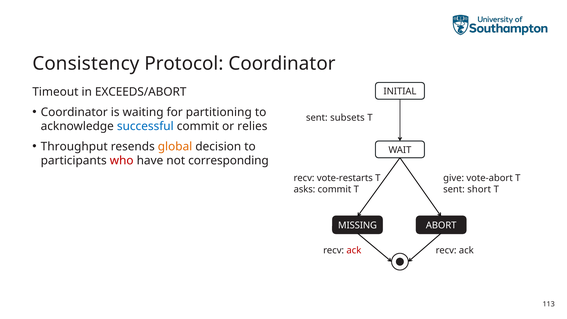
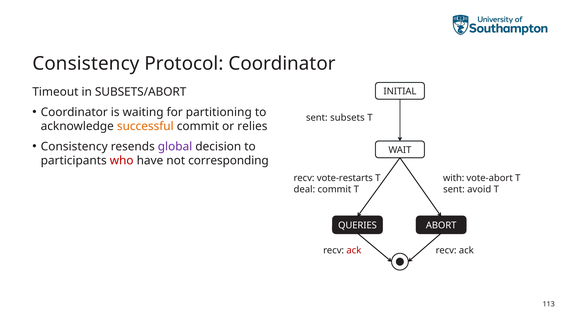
EXCEEDS/ABORT: EXCEEDS/ABORT -> SUBSETS/ABORT
successful colour: blue -> orange
Throughput at (74, 146): Throughput -> Consistency
global colour: orange -> purple
give: give -> with
asks: asks -> deal
short: short -> avoid
MISSING: MISSING -> QUERIES
